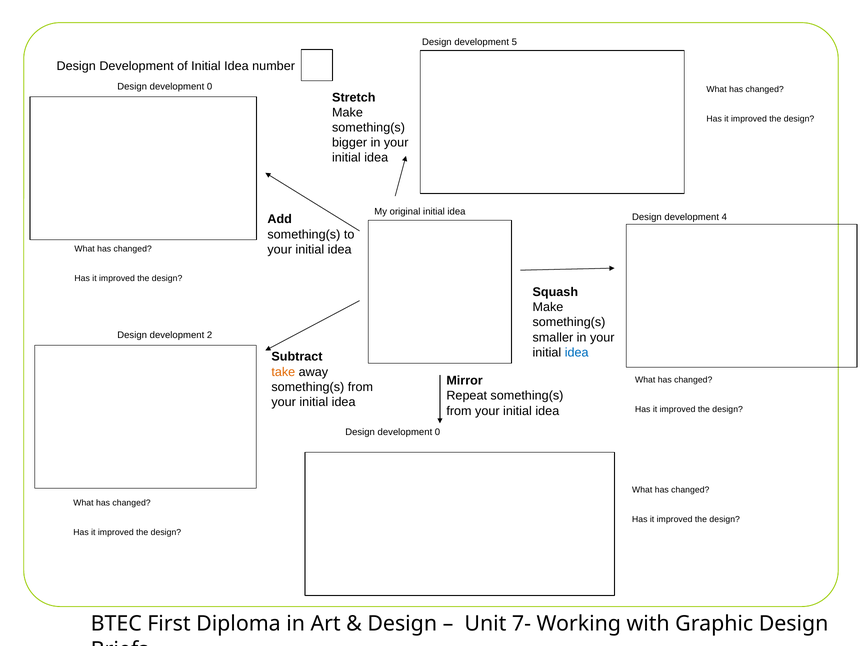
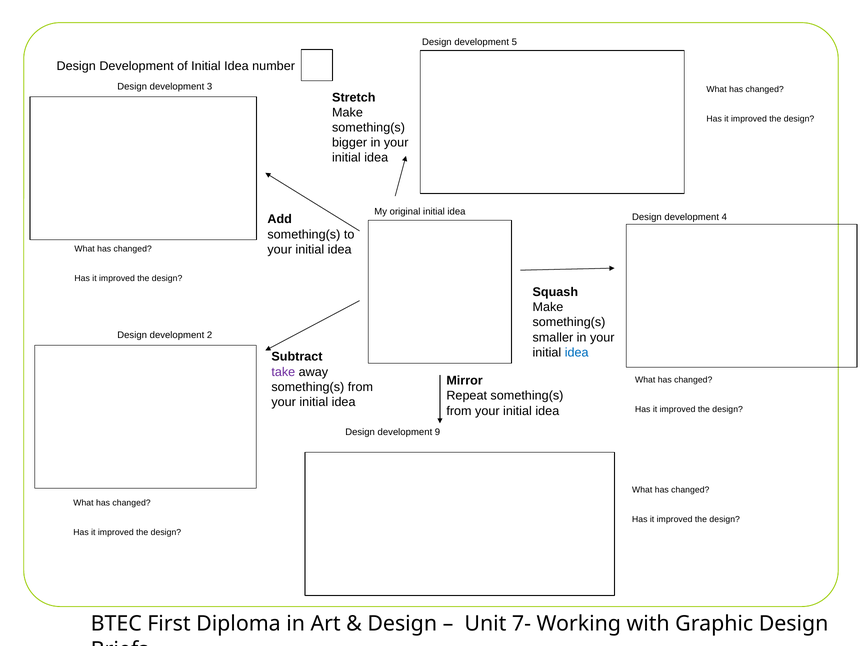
0 at (210, 86): 0 -> 3
take colour: orange -> purple
0 at (438, 432): 0 -> 9
